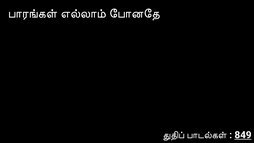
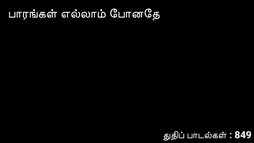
849 underline: present -> none
